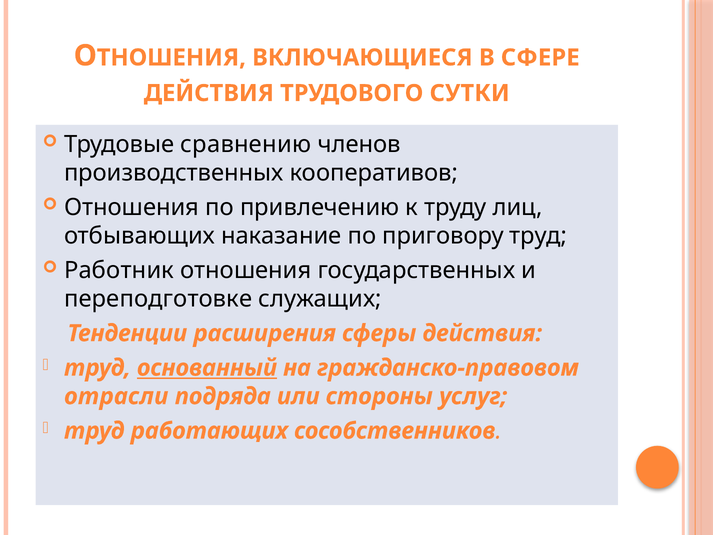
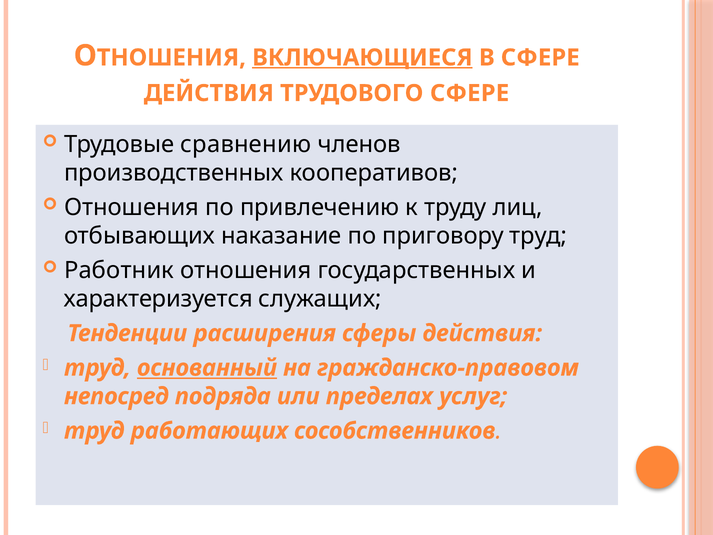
ВКЛЮЧАЮЩИЕСЯ underline: none -> present
ТРУДОВОГО СУТКИ: СУТКИ -> СФЕРЕ
переподготовке: переподготовке -> характеризуется
отрасли: отрасли -> непосред
стороны: стороны -> пределах
